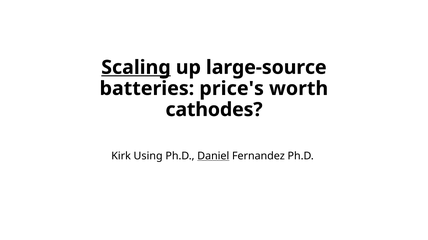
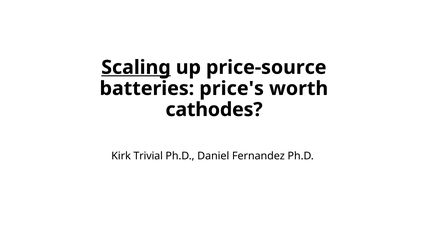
large-source: large-source -> price-source
Using: Using -> Trivial
Daniel underline: present -> none
